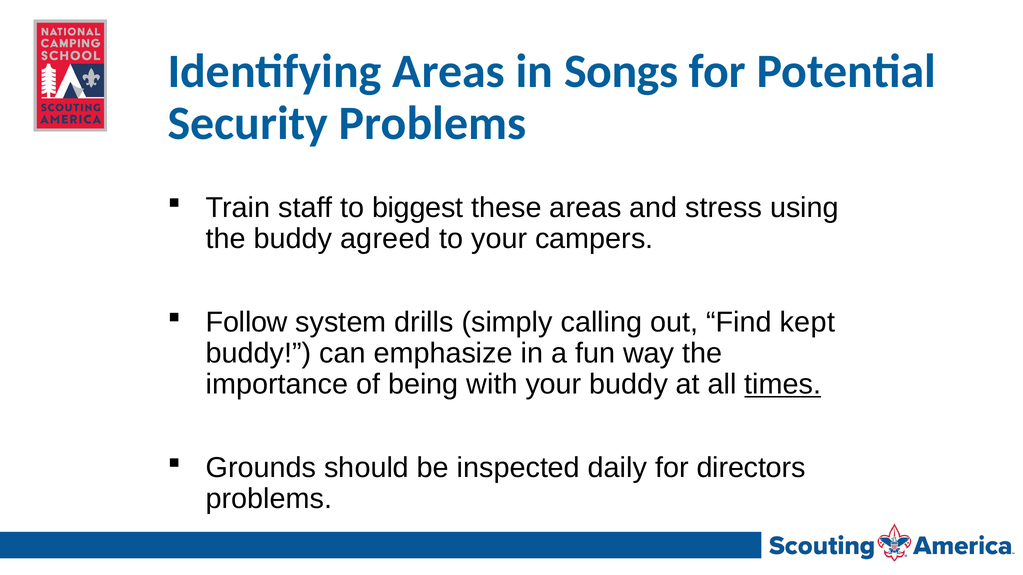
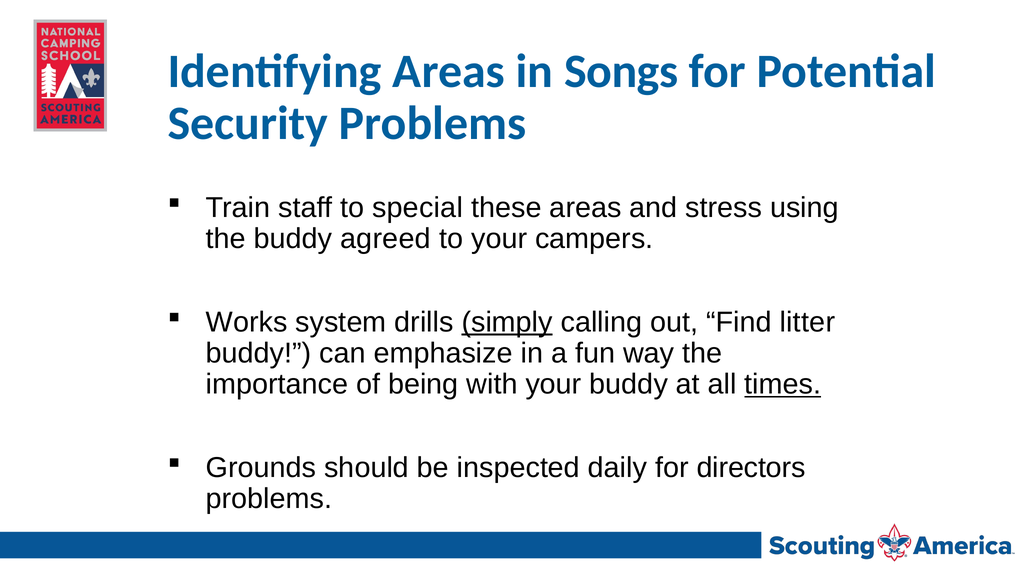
biggest: biggest -> special
Follow: Follow -> Works
simply underline: none -> present
kept: kept -> litter
